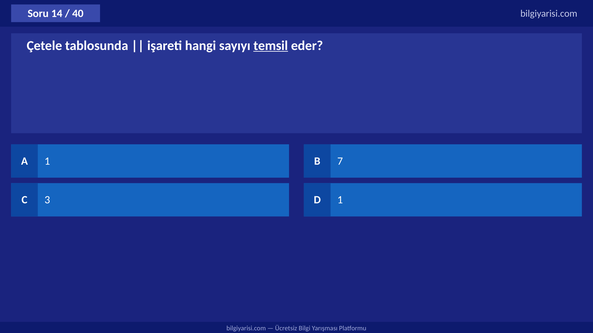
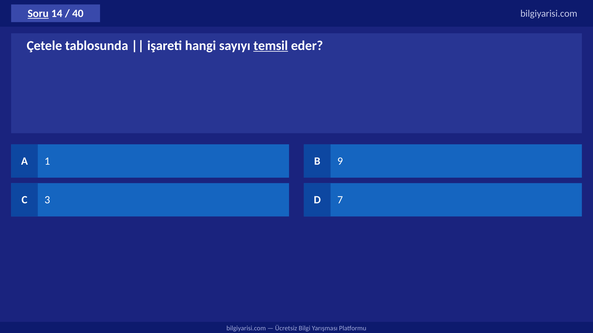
Soru underline: none -> present
7: 7 -> 9
D 1: 1 -> 7
